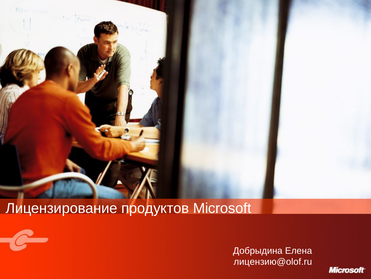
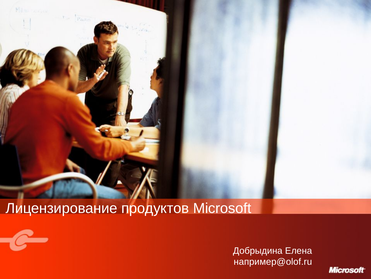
лицензию@olof.ru: лицензию@olof.ru -> например@olof.ru
